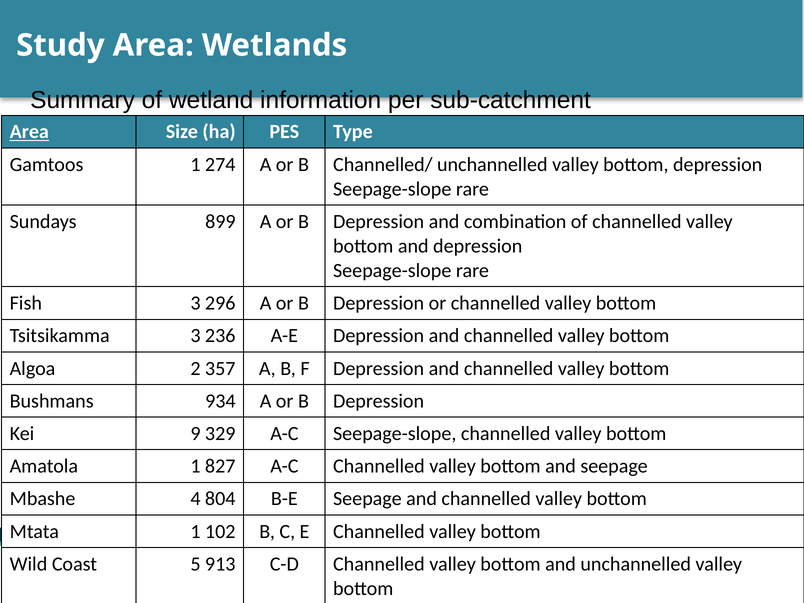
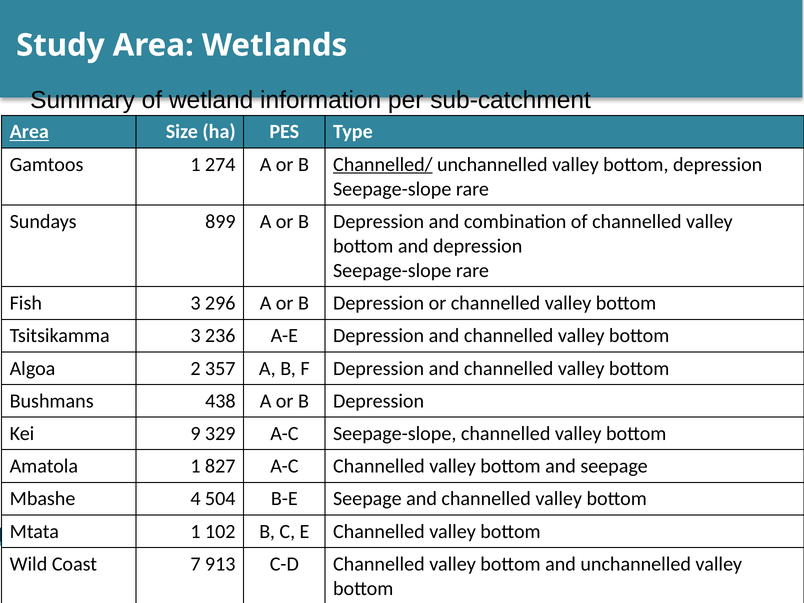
Channelled/ underline: none -> present
934: 934 -> 438
804: 804 -> 504
5: 5 -> 7
